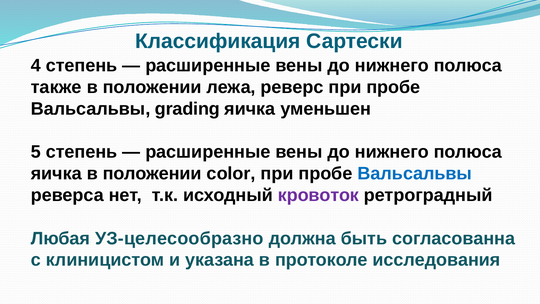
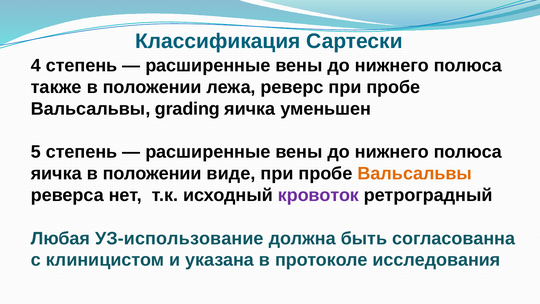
color: color -> виде
Вальсальвы at (415, 173) colour: blue -> orange
УЗ-целесообразно: УЗ-целесообразно -> УЗ-использование
